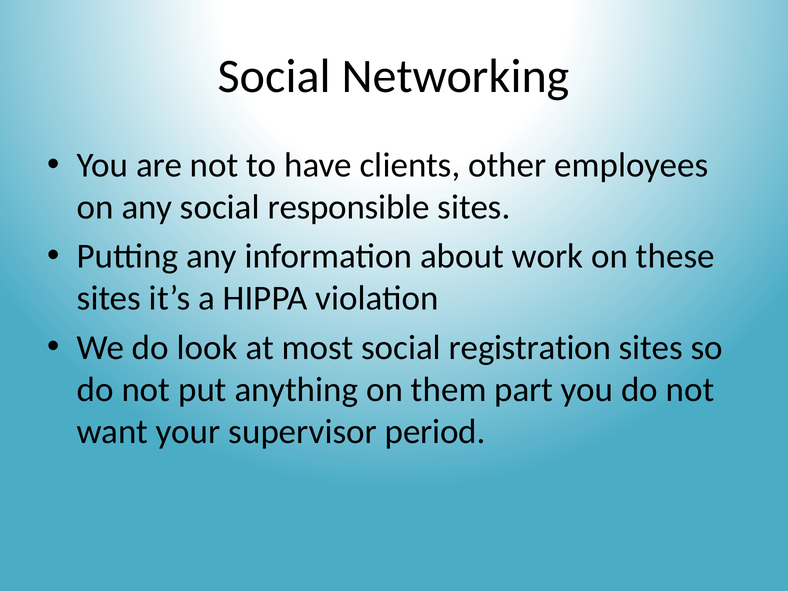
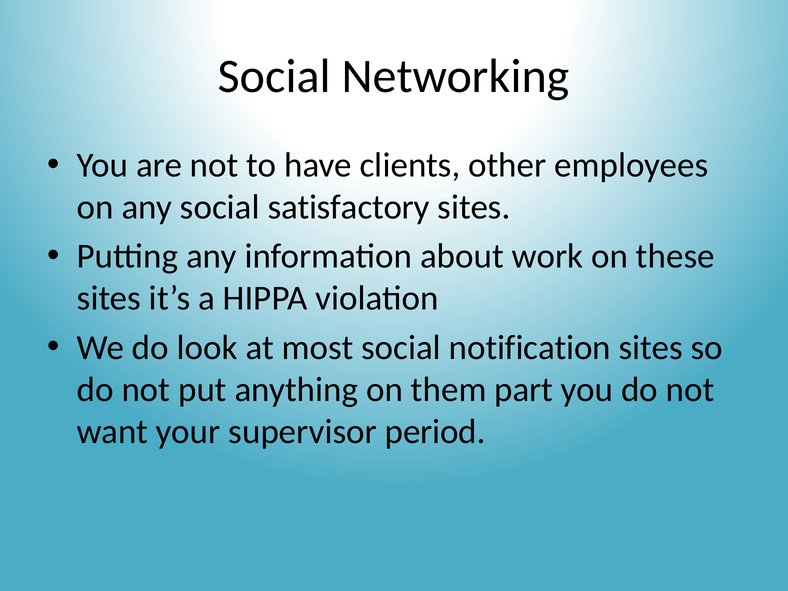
responsible: responsible -> satisfactory
registration: registration -> notification
